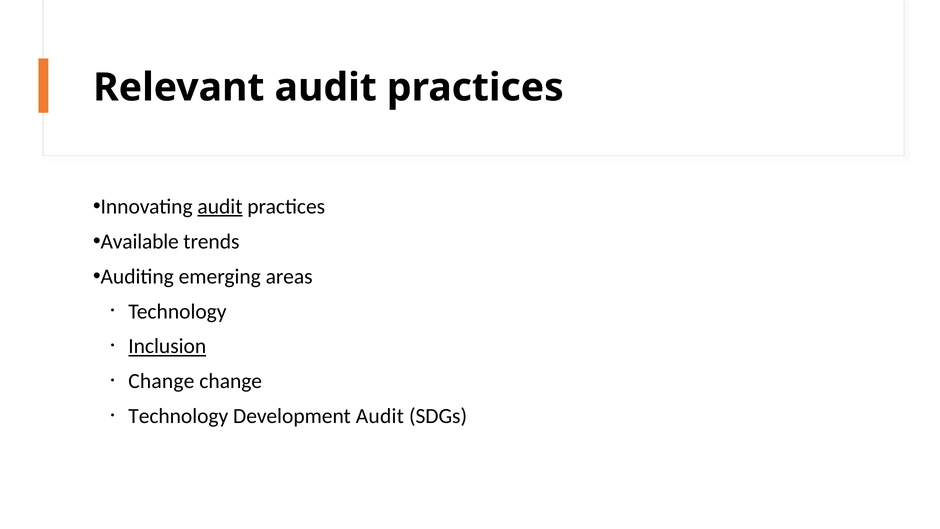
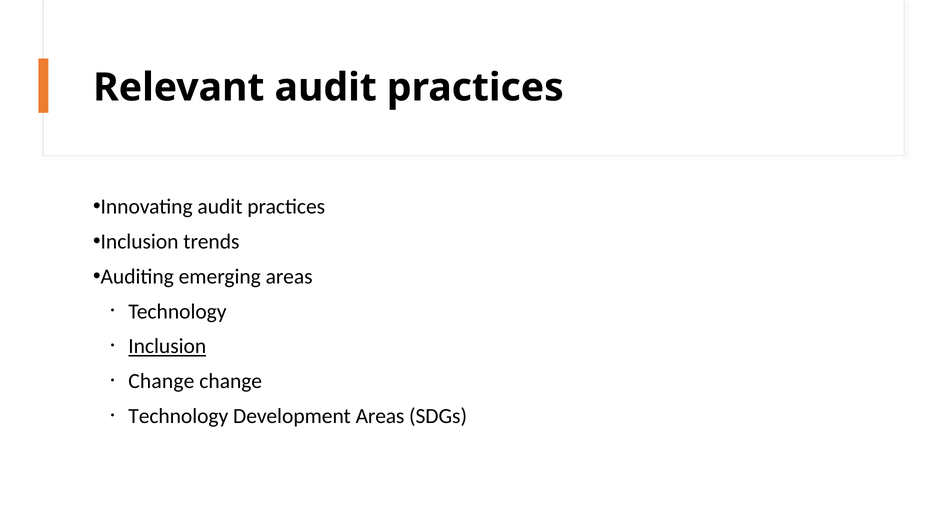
audit at (220, 206) underline: present -> none
Available at (140, 241): Available -> Inclusion
Development Audit: Audit -> Areas
